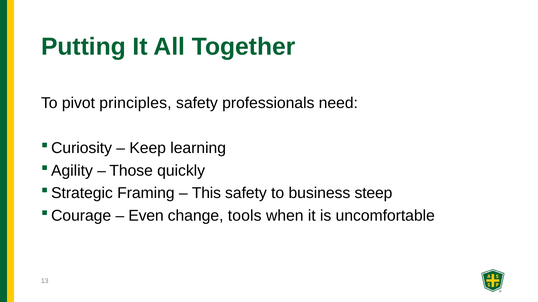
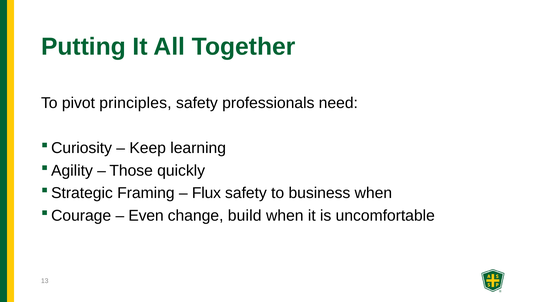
This: This -> Flux
business steep: steep -> when
tools: tools -> build
